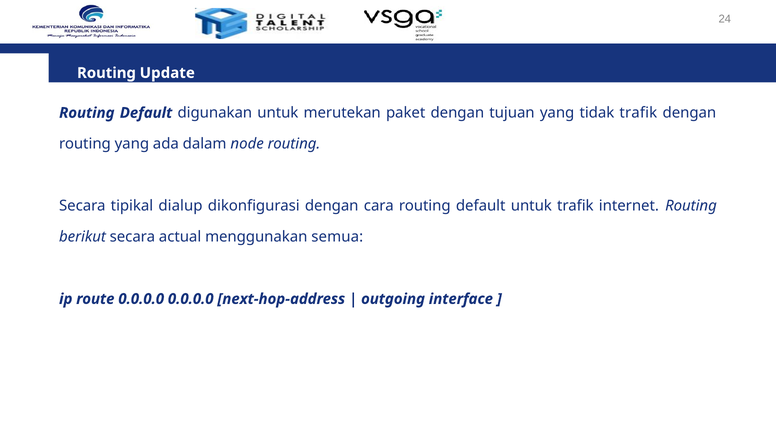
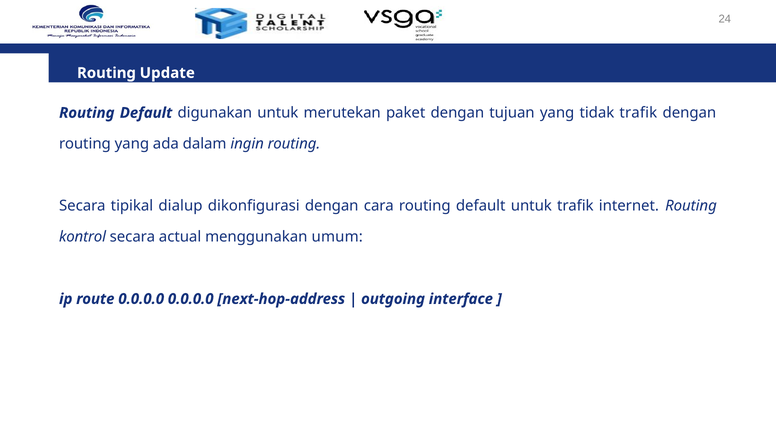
node: node -> ingin
berikut: berikut -> kontrol
semua: semua -> umum
